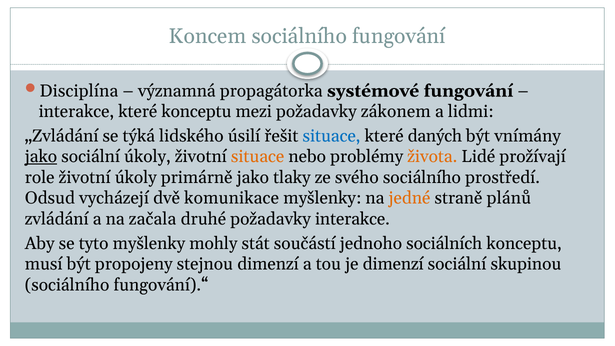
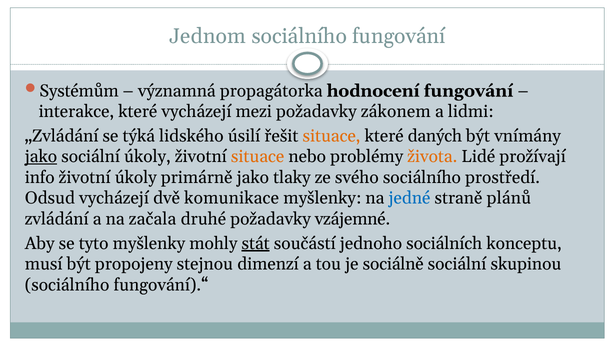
Koncem: Koncem -> Jednom
Disciplína: Disciplína -> Systémům
systémové: systémové -> hodnocení
které konceptu: konceptu -> vycházejí
situace at (332, 136) colour: blue -> orange
role: role -> info
jedné colour: orange -> blue
požadavky interakce: interakce -> vzájemné
stát underline: none -> present
je dimenzí: dimenzí -> sociálně
